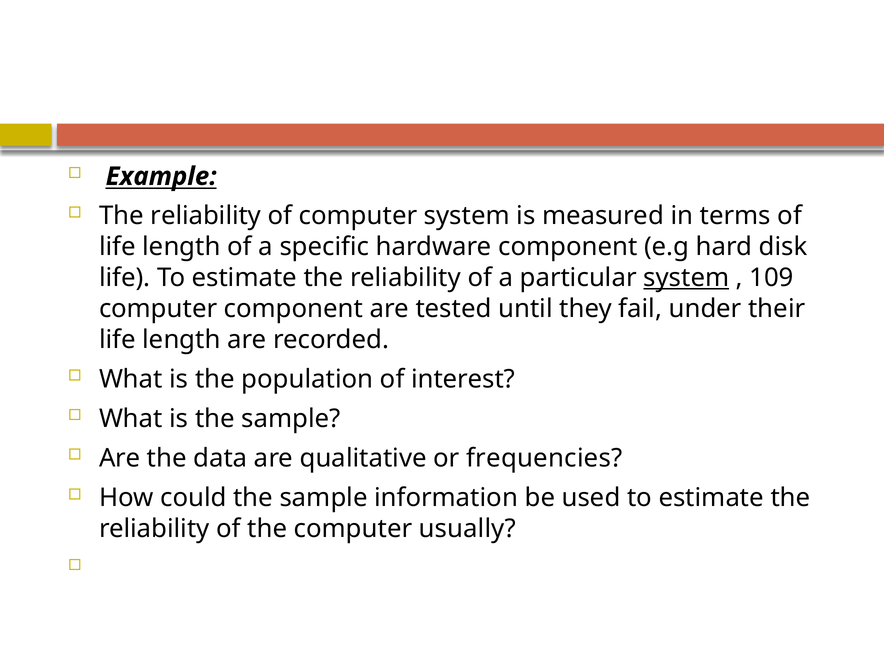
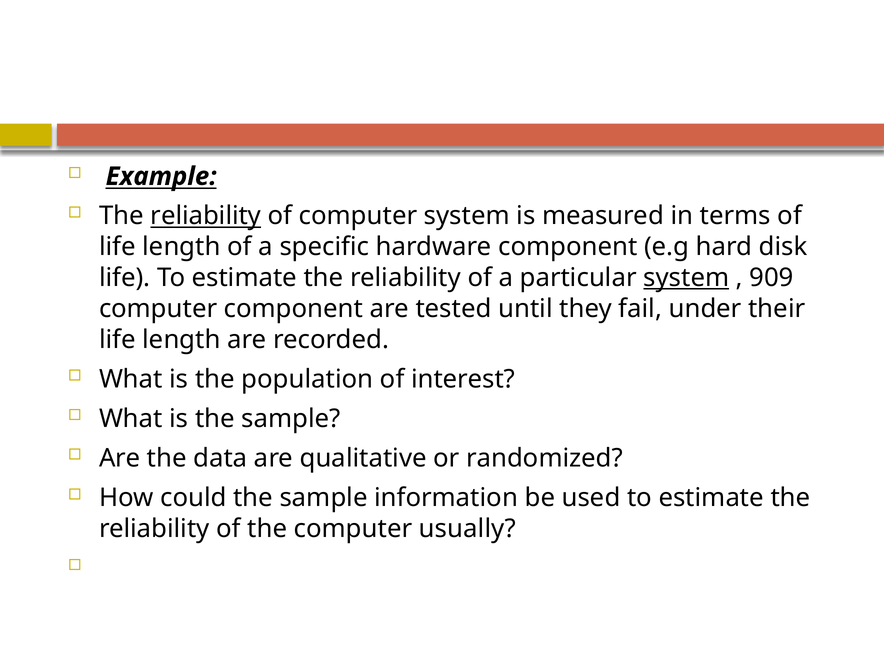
reliability at (206, 216) underline: none -> present
109: 109 -> 909
frequencies: frequencies -> randomized
